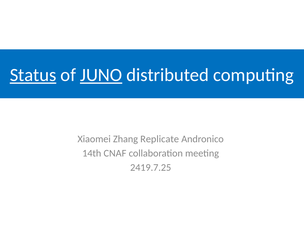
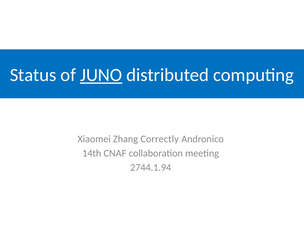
Status underline: present -> none
Replicate: Replicate -> Correctly
2419.7.25: 2419.7.25 -> 2744.1.94
